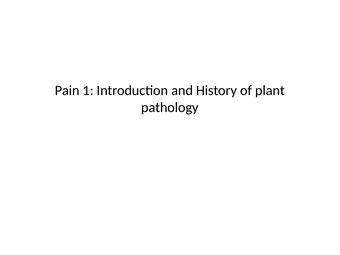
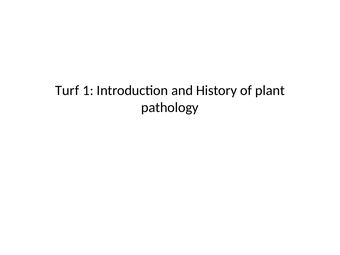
Pain: Pain -> Turf
